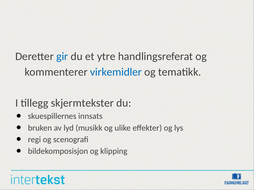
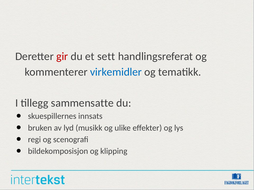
gir colour: blue -> red
ytre: ytre -> sett
skjermtekster: skjermtekster -> sammensatte
